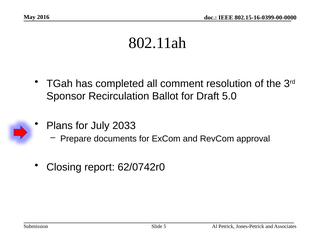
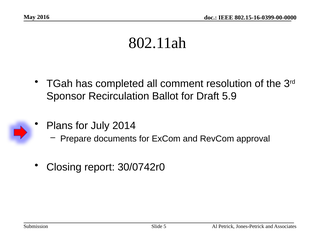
5.0: 5.0 -> 5.9
2033: 2033 -> 2014
62/0742r0: 62/0742r0 -> 30/0742r0
